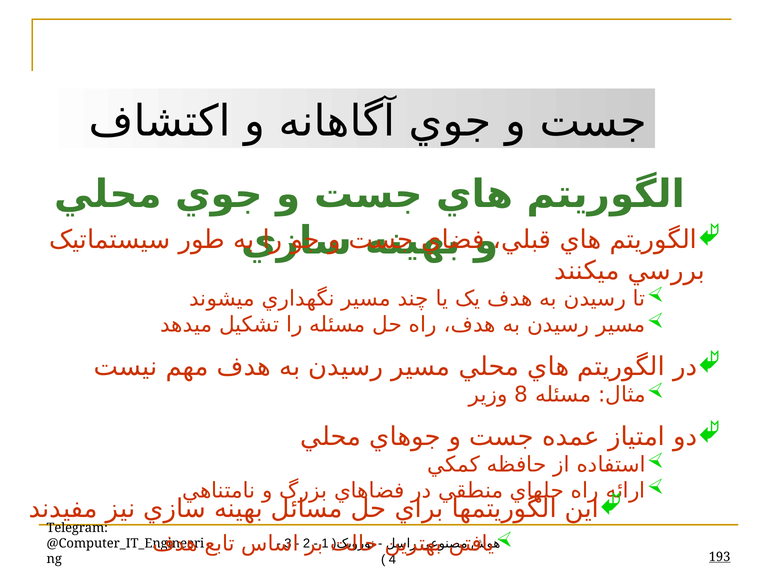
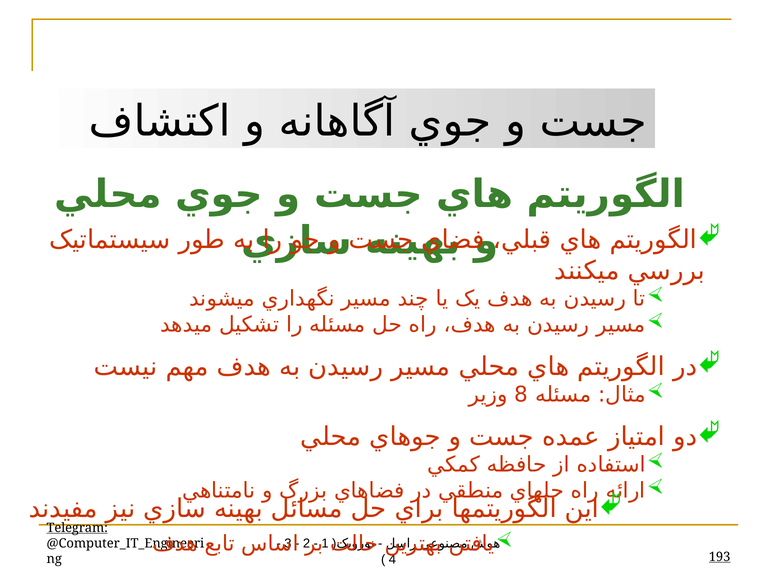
Telegram underline: none -> present
